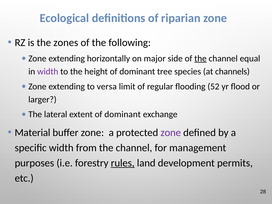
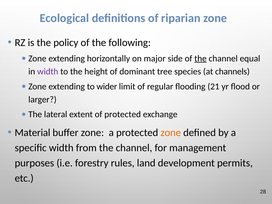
zones: zones -> policy
versa: versa -> wider
52: 52 -> 21
extent of dominant: dominant -> protected
zone at (171, 133) colour: purple -> orange
rules underline: present -> none
